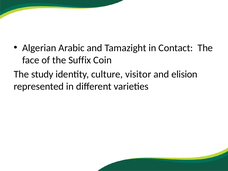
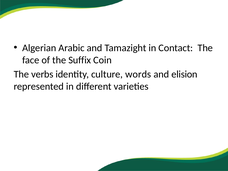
study: study -> verbs
visitor: visitor -> words
